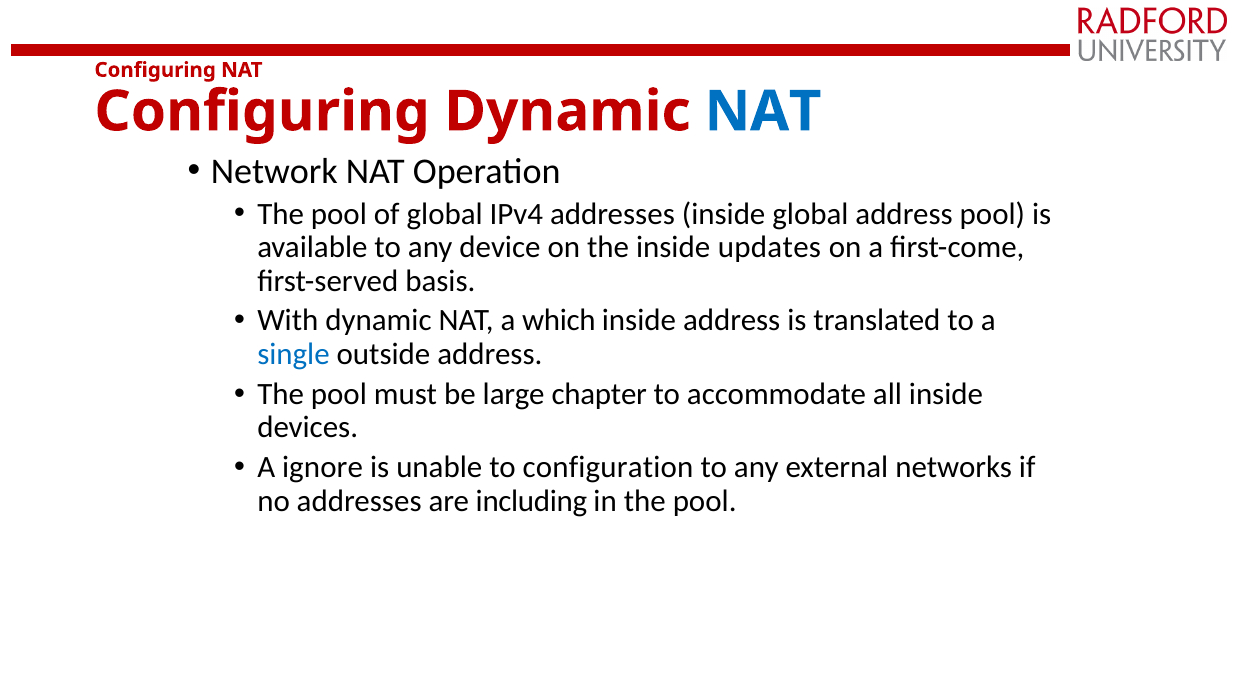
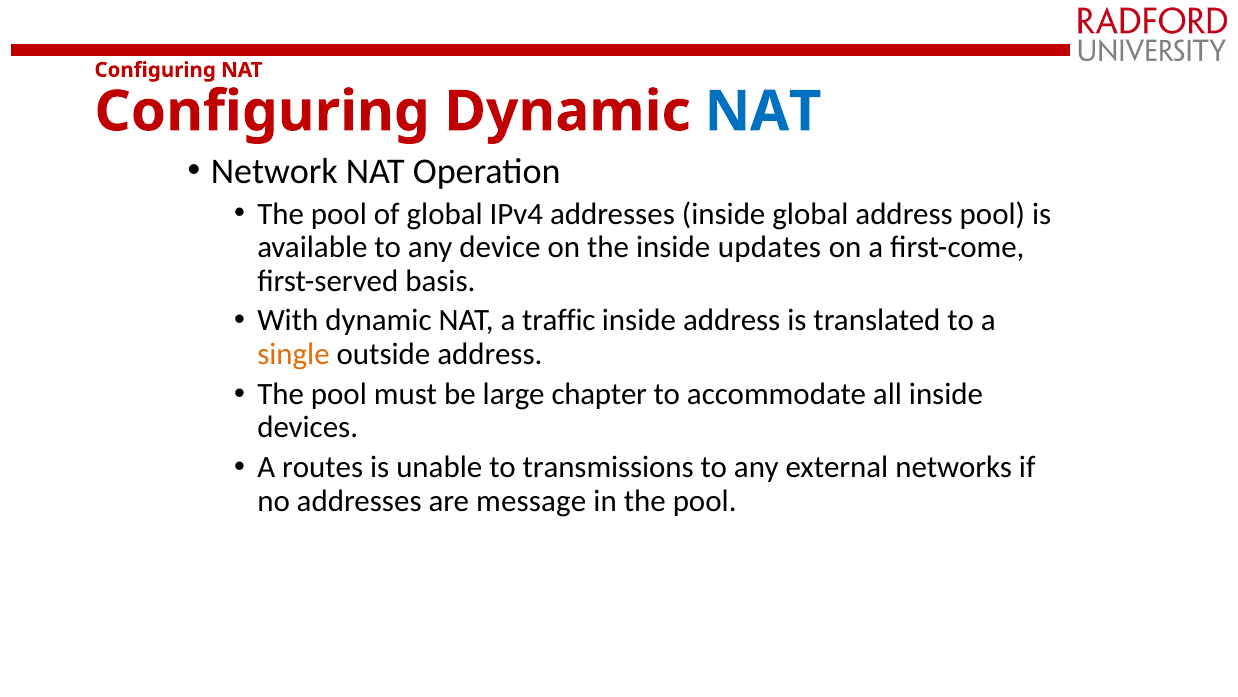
which: which -> traffic
single colour: blue -> orange
ignore: ignore -> routes
configuration: configuration -> transmissions
including: including -> message
